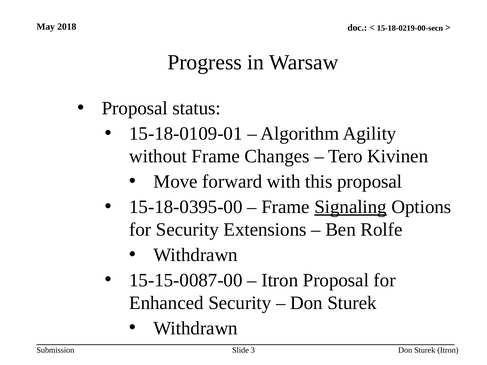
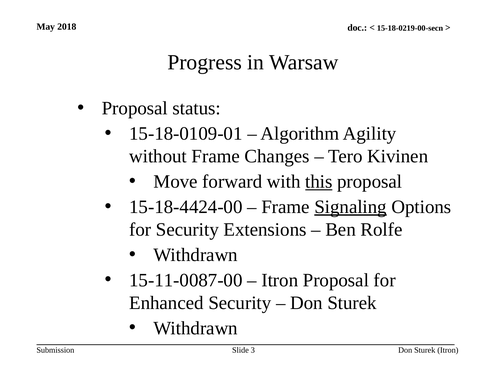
this underline: none -> present
15-18-0395-00: 15-18-0395-00 -> 15-18-4424-00
15-15-0087-00: 15-15-0087-00 -> 15-11-0087-00
